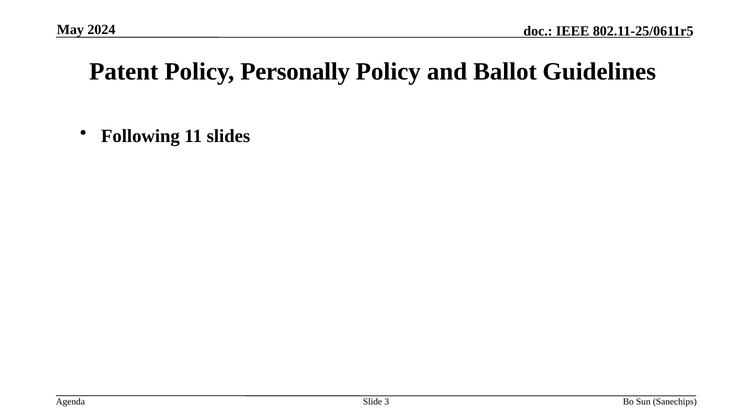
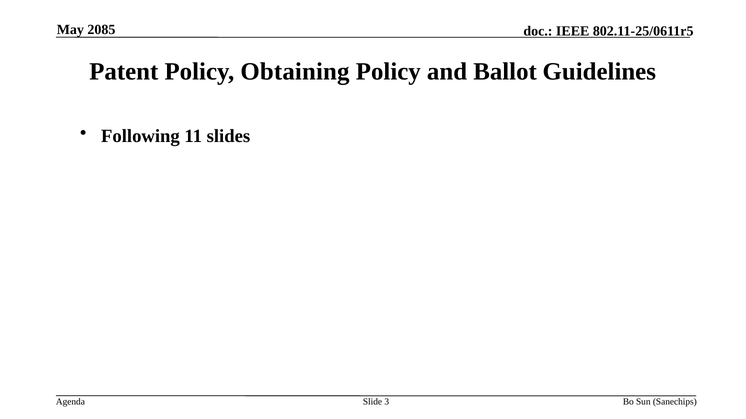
2024: 2024 -> 2085
Personally: Personally -> Obtaining
